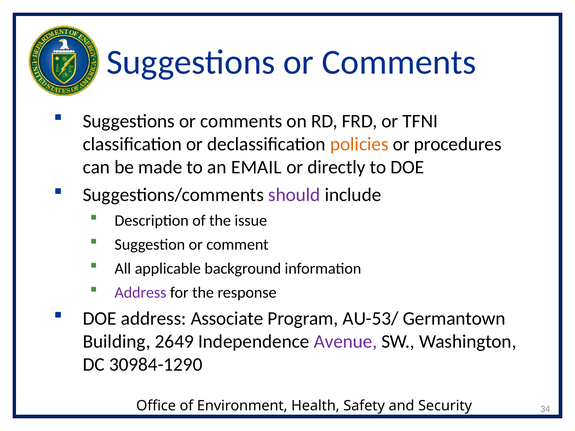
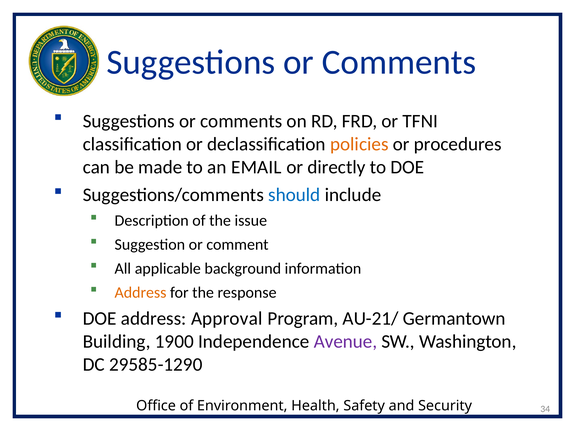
should colour: purple -> blue
Address at (141, 293) colour: purple -> orange
Associate: Associate -> Approval
AU-53/: AU-53/ -> AU-21/
2649: 2649 -> 1900
30984-1290: 30984-1290 -> 29585-1290
